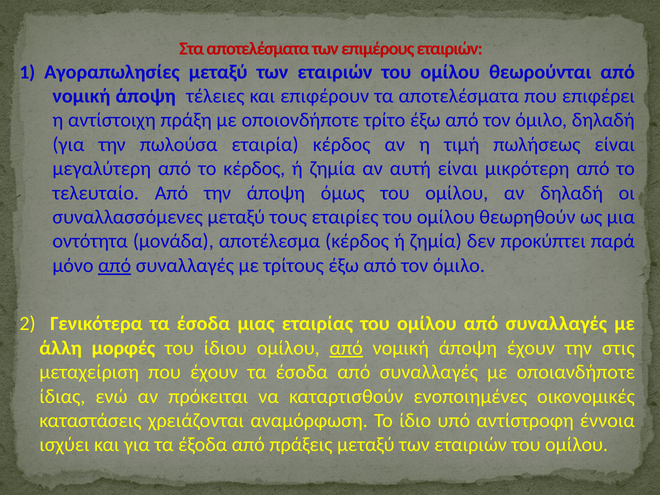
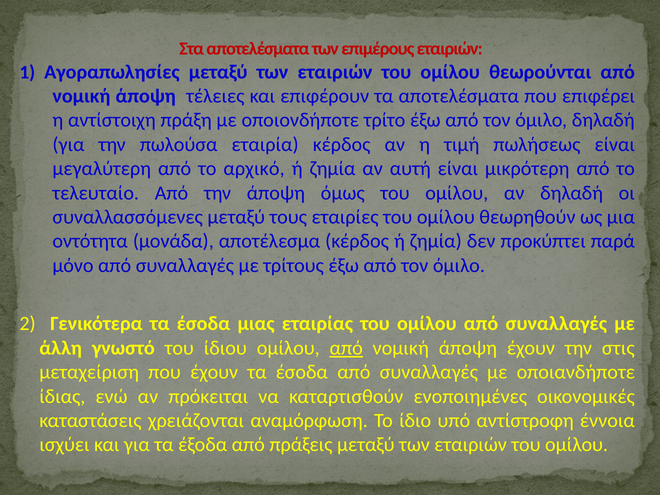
το κέρδος: κέρδος -> αρχικό
από at (115, 265) underline: present -> none
μορφές: μορφές -> γνωστό
